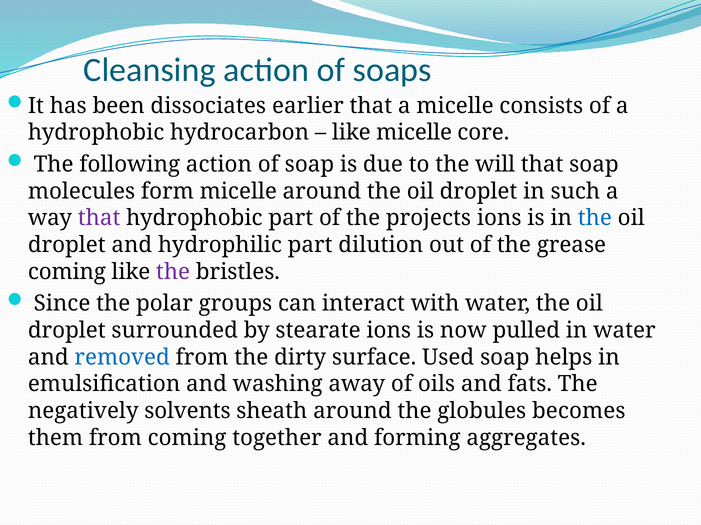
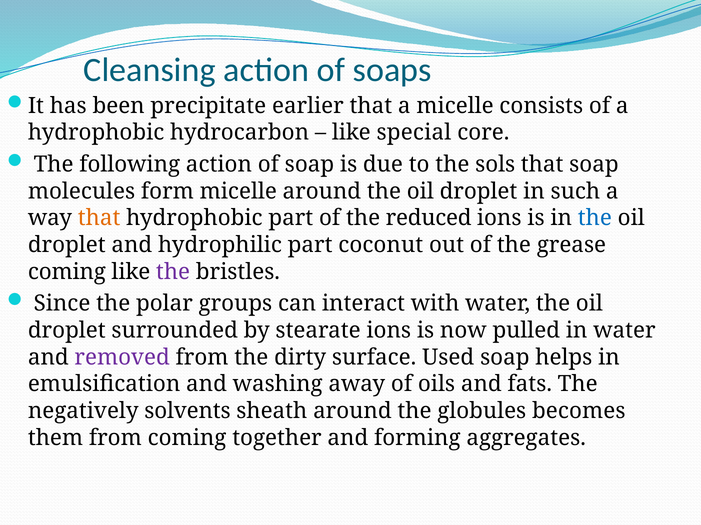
dissociates: dissociates -> precipitate
like micelle: micelle -> special
will: will -> sols
that at (99, 218) colour: purple -> orange
projects: projects -> reduced
dilution: dilution -> coconut
removed colour: blue -> purple
